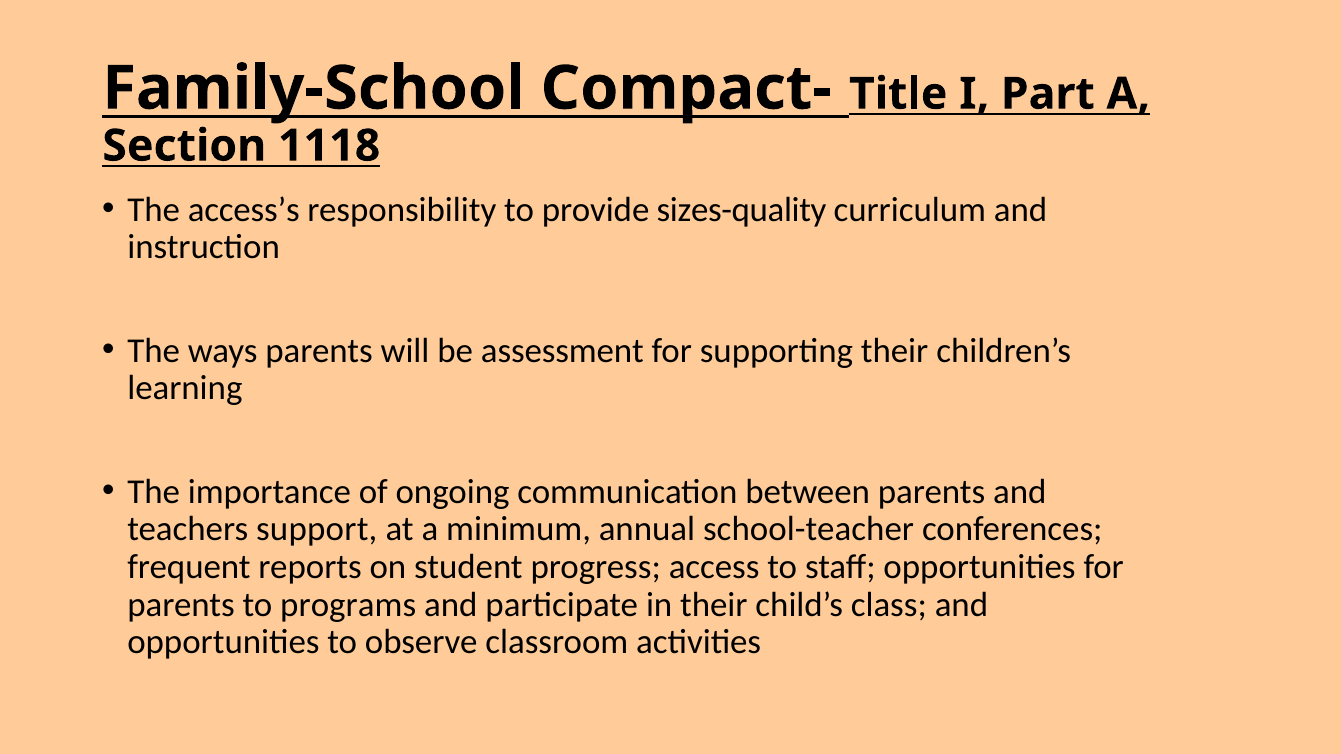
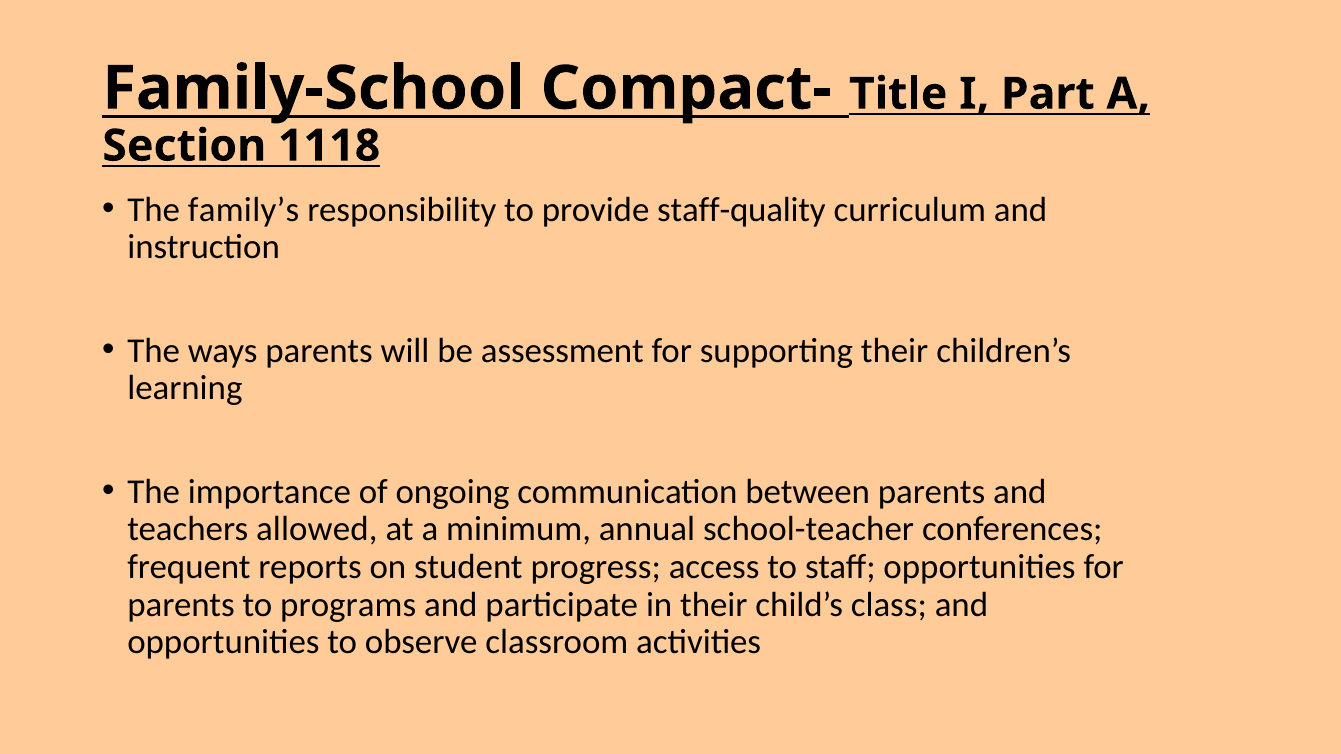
access’s: access’s -> family’s
sizes-quality: sizes-quality -> staff-quality
support: support -> allowed
